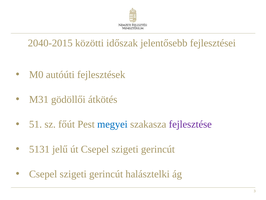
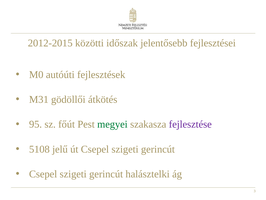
2040-2015: 2040-2015 -> 2012-2015
51: 51 -> 95
megyei colour: blue -> green
5131: 5131 -> 5108
